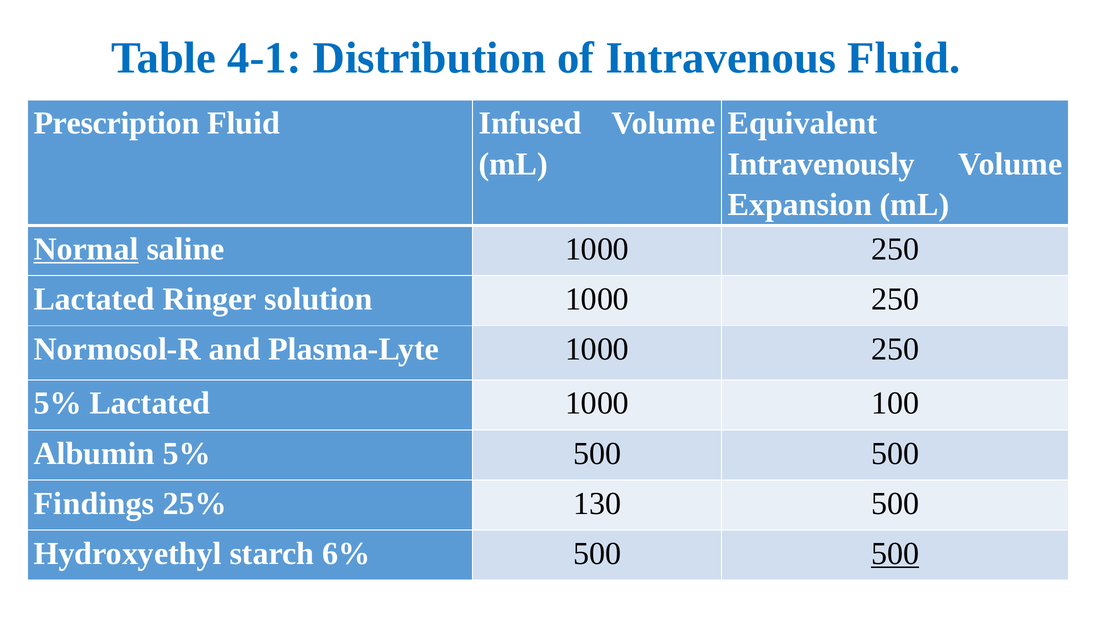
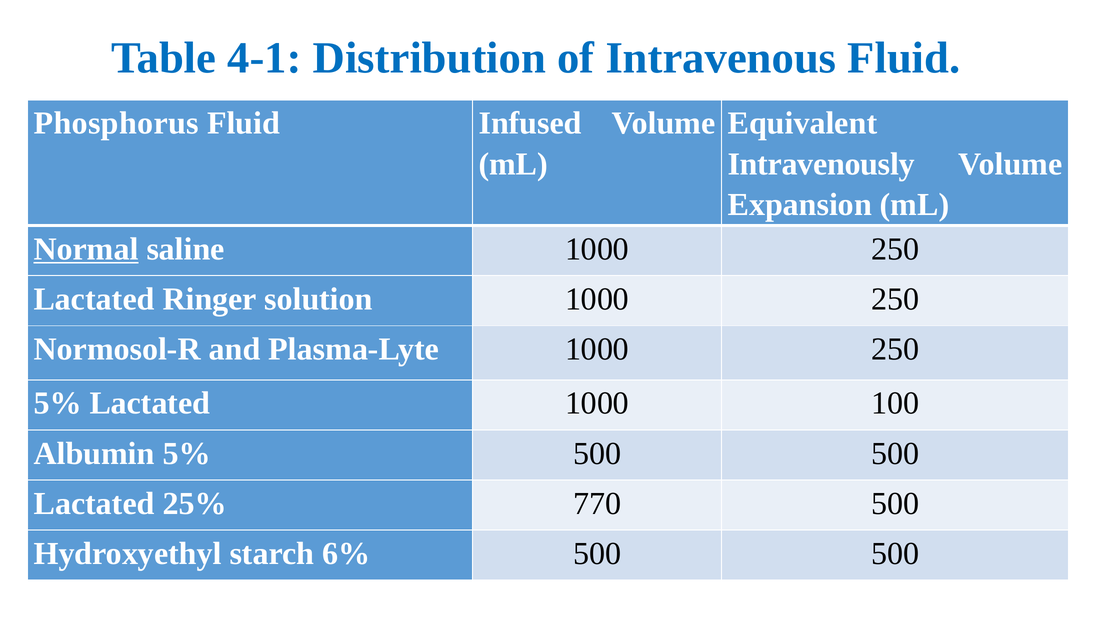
Prescription: Prescription -> Phosphorus
Findings at (94, 504): Findings -> Lactated
130: 130 -> 770
500 at (895, 554) underline: present -> none
